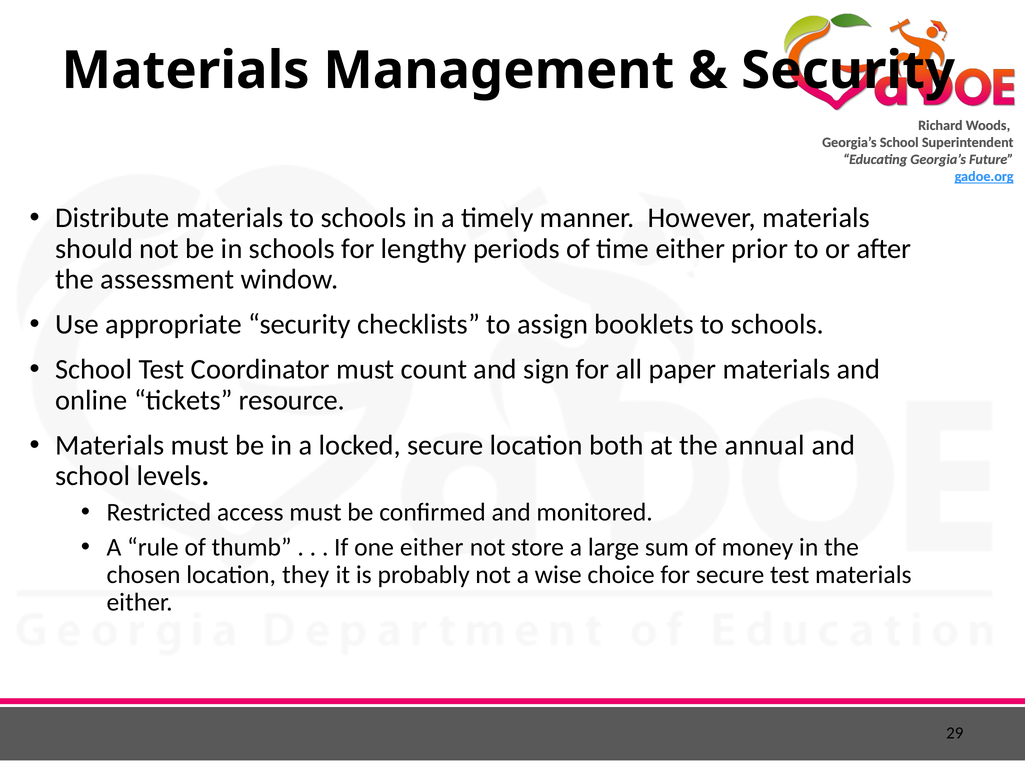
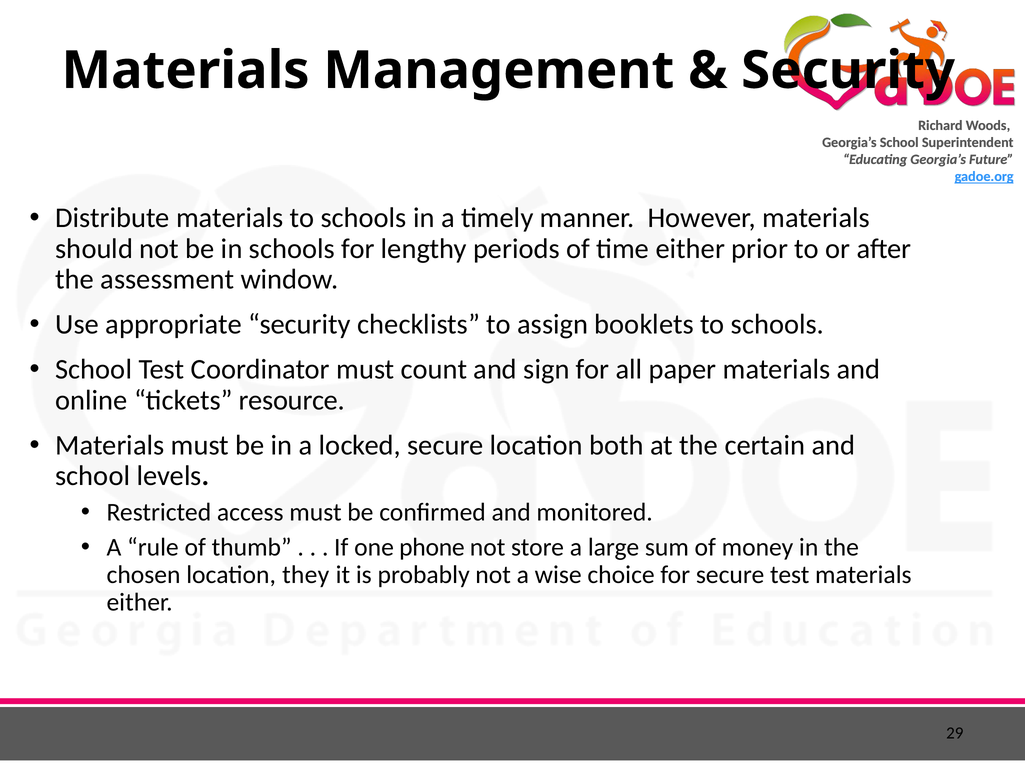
annual: annual -> certain
one either: either -> phone
